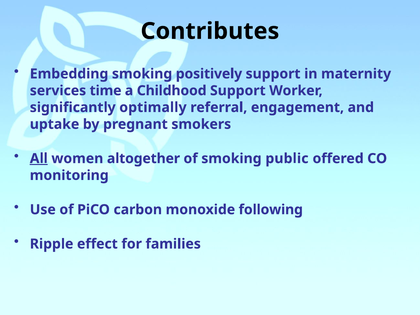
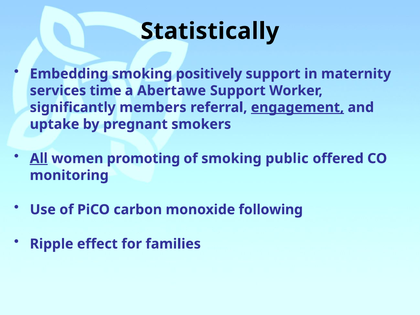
Contributes: Contributes -> Statistically
Childhood: Childhood -> Abertawe
optimally: optimally -> members
engagement underline: none -> present
altogether: altogether -> promoting
